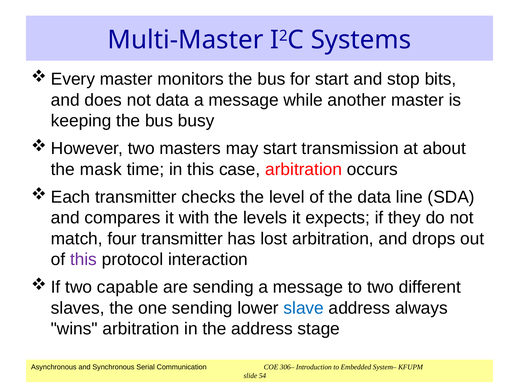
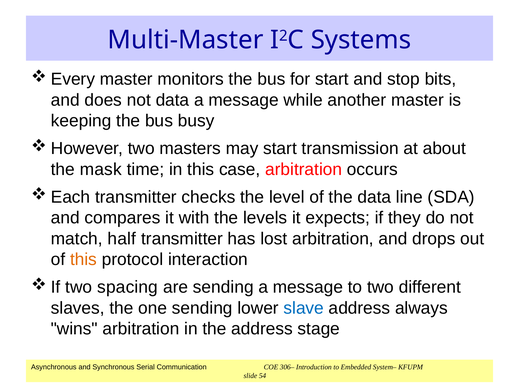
four: four -> half
this at (84, 259) colour: purple -> orange
capable: capable -> spacing
